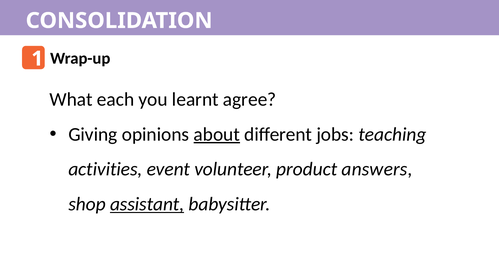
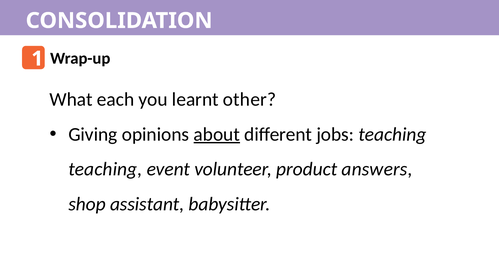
agree: agree -> other
activities at (105, 170): activities -> teaching
assistant underline: present -> none
